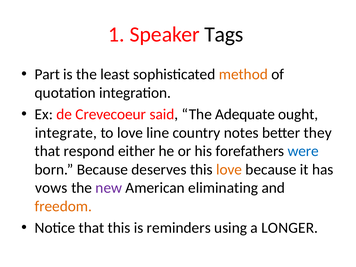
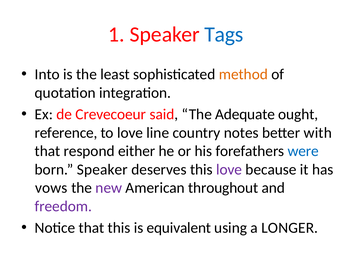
Tags colour: black -> blue
Part: Part -> Into
integrate: integrate -> reference
they: they -> with
born Because: Because -> Speaker
love at (229, 170) colour: orange -> purple
eliminating: eliminating -> throughout
freedom colour: orange -> purple
reminders: reminders -> equivalent
